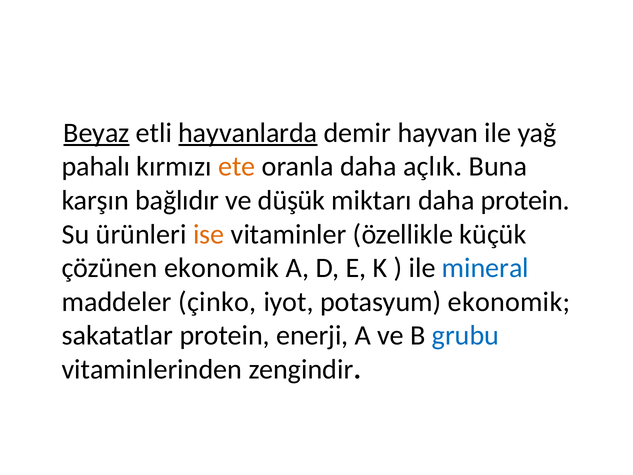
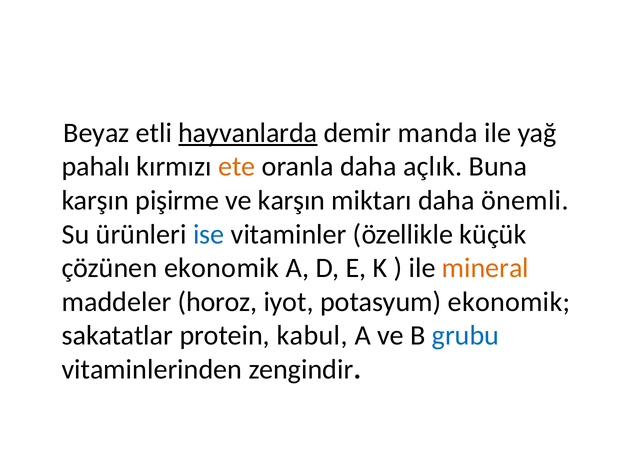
Beyaz underline: present -> none
hayvan: hayvan -> manda
bağlıdır: bağlıdır -> pişirme
ve düşük: düşük -> karşın
daha protein: protein -> önemli
ise colour: orange -> blue
mineral colour: blue -> orange
çinko: çinko -> horoz
enerji: enerji -> kabul
